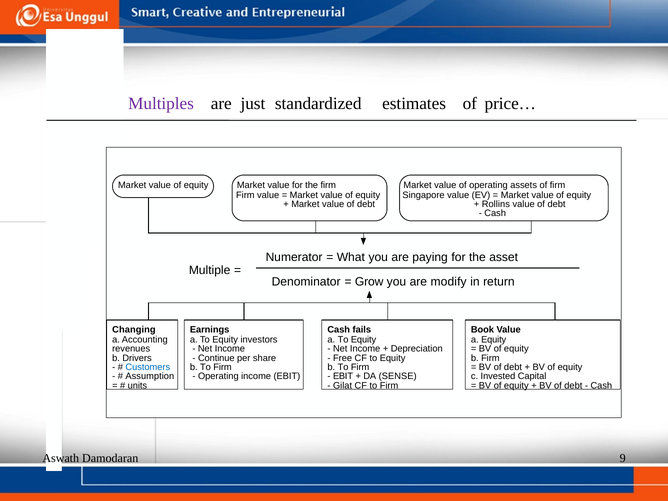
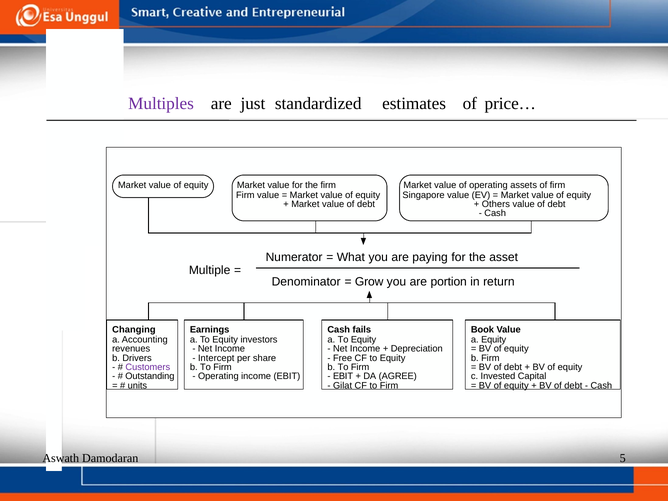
Rollins: Rollins -> Others
modify: modify -> portion
Continue: Continue -> Intercept
Customers colour: blue -> purple
Assumption: Assumption -> Outstanding
SENSE: SENSE -> AGREE
9: 9 -> 5
